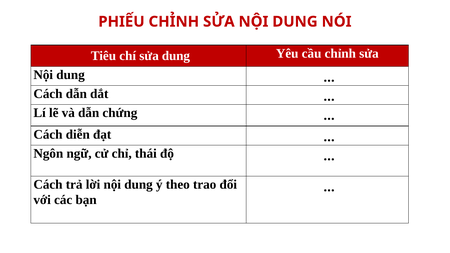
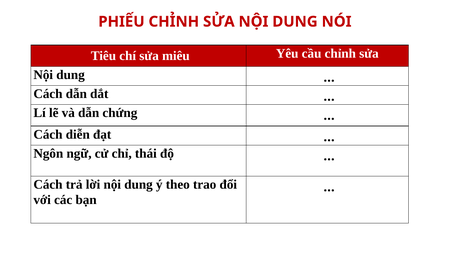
sửa dung: dung -> miêu
